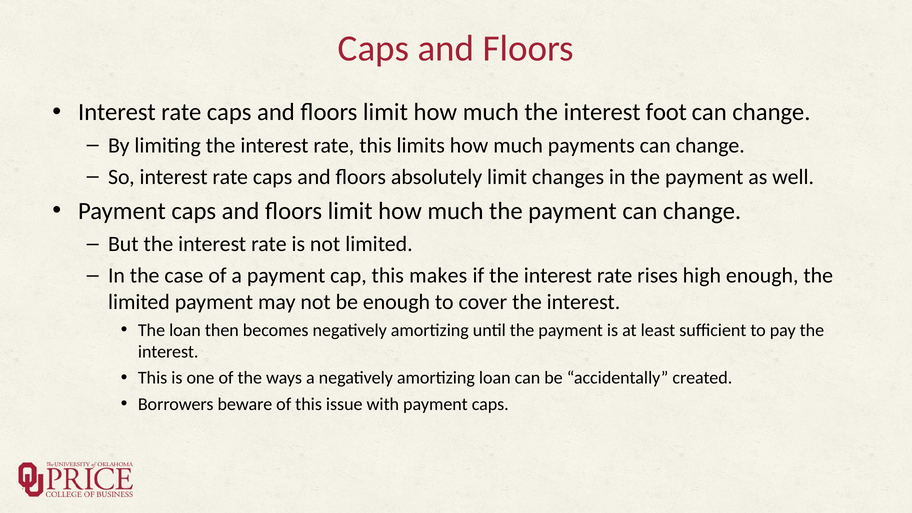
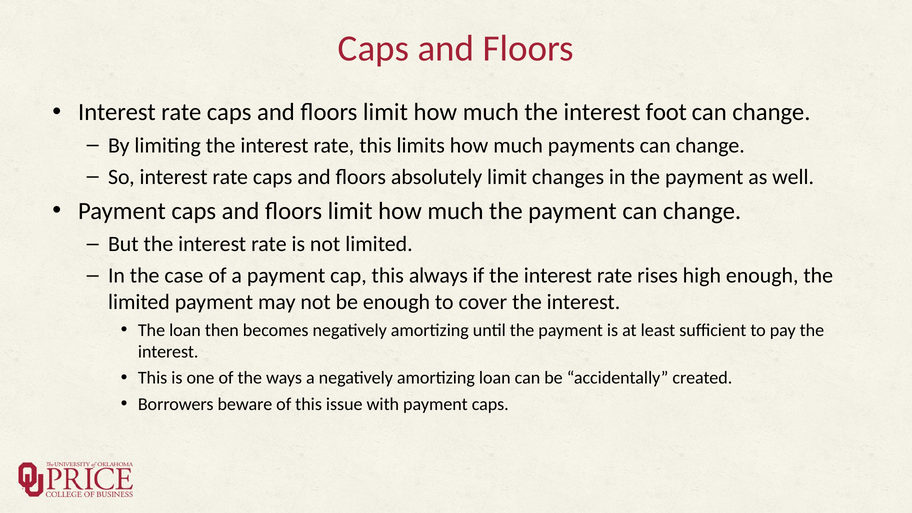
makes: makes -> always
